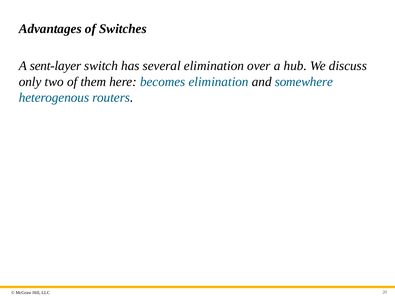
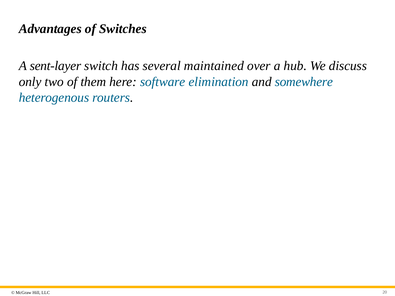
several elimination: elimination -> maintained
becomes: becomes -> software
